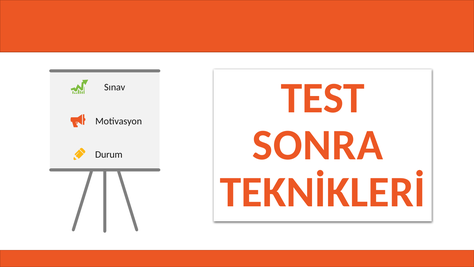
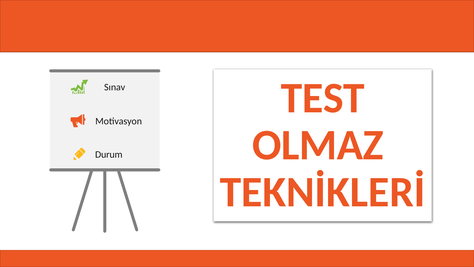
SONRA: SONRA -> OLMAZ
